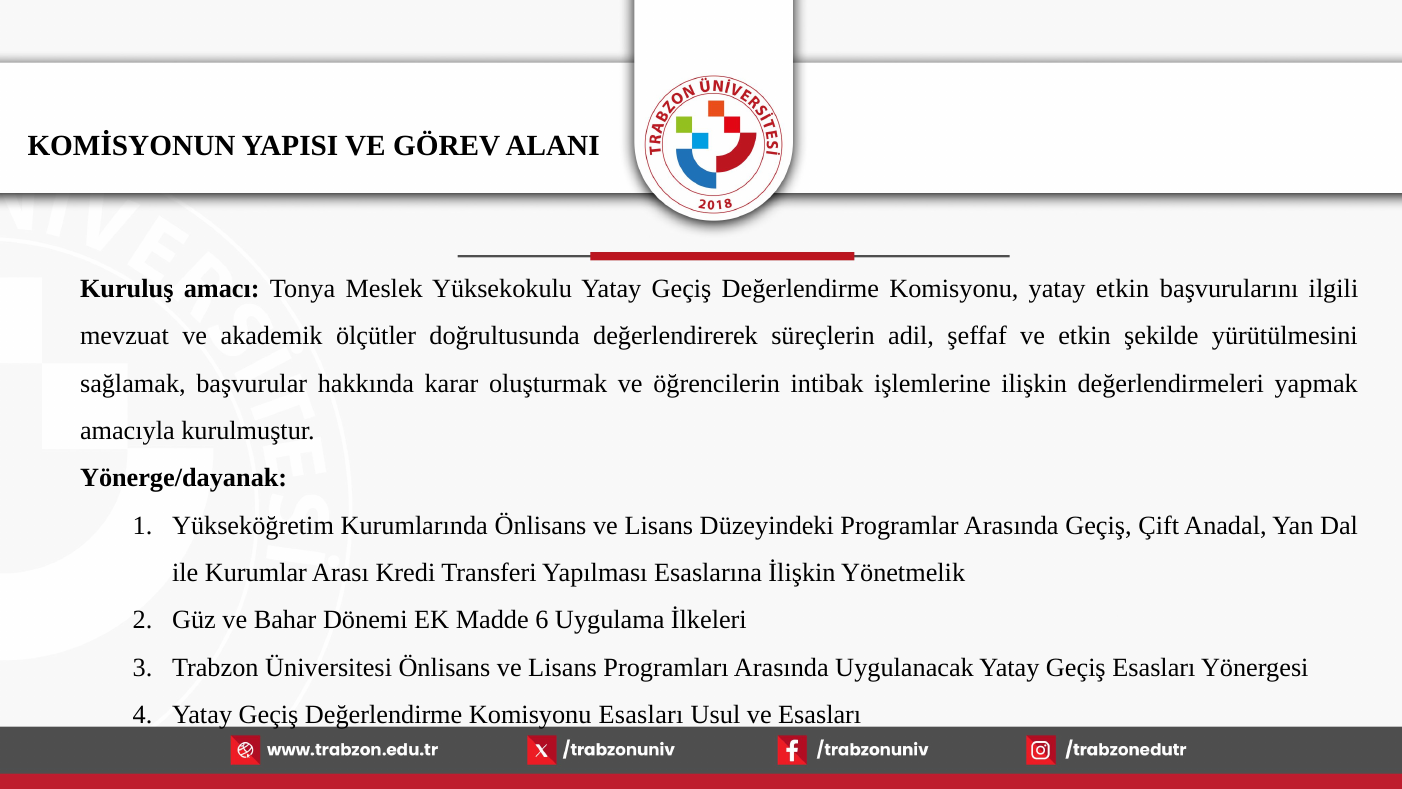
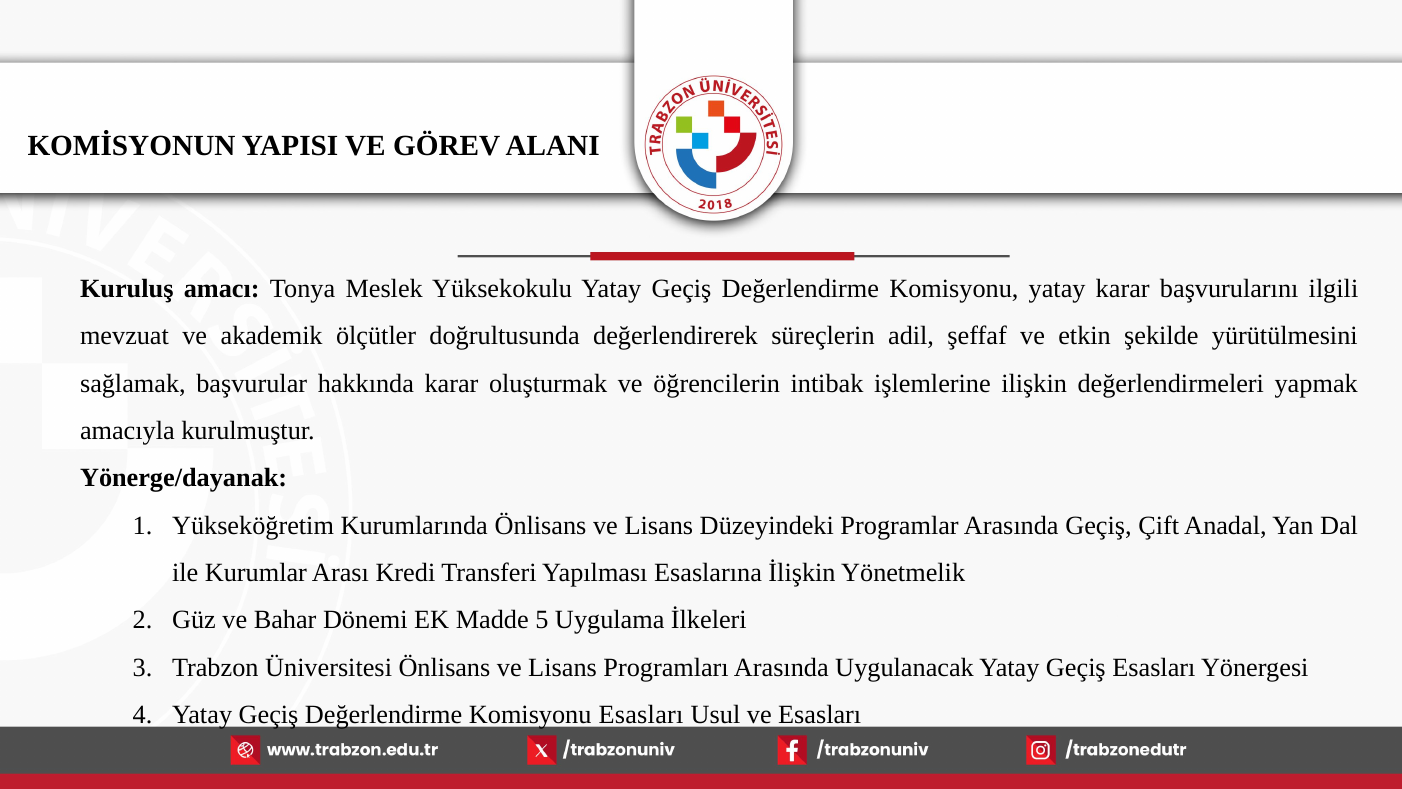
yatay etkin: etkin -> karar
6: 6 -> 5
